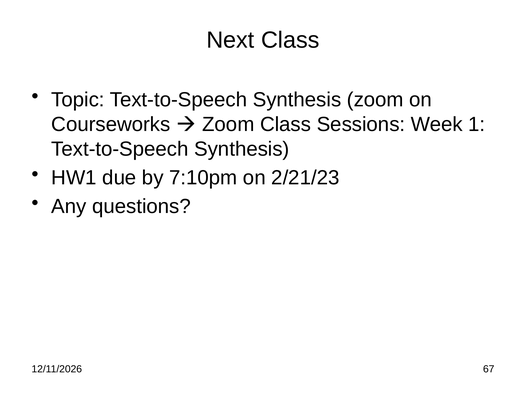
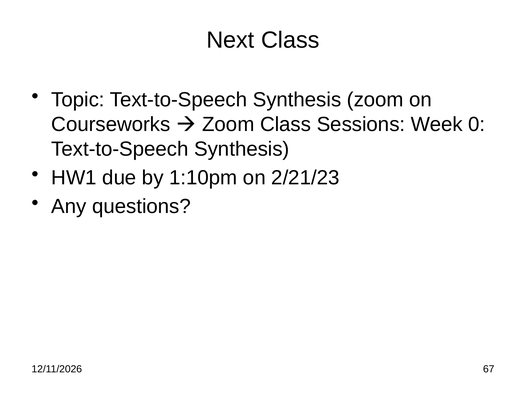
1: 1 -> 0
7:10pm: 7:10pm -> 1:10pm
